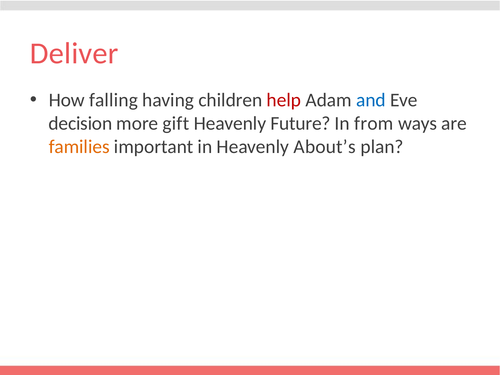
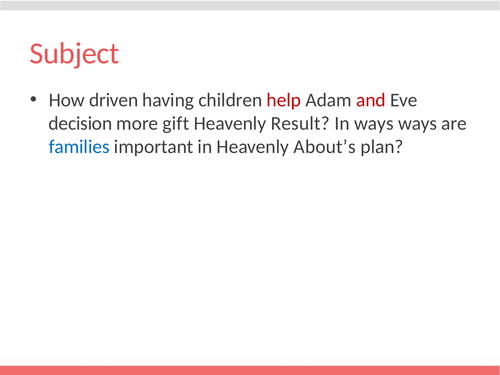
Deliver: Deliver -> Subject
falling: falling -> driven
and colour: blue -> red
Future: Future -> Result
In from: from -> ways
families colour: orange -> blue
